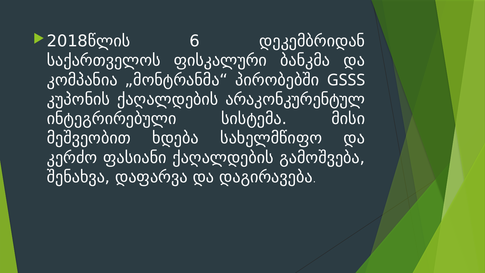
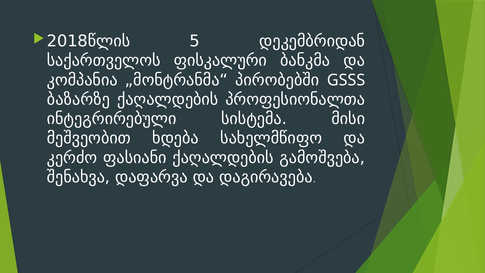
6: 6 -> 5
კუპონის: კუპონის -> ბაზარზე
არაკონკურენტულ: არაკონკურენტულ -> პროფესიონალთა
